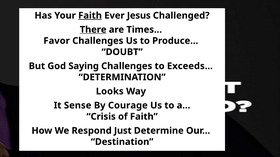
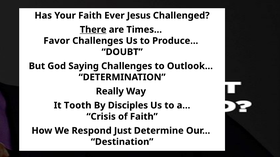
Faith at (90, 16) underline: present -> none
Exceeds…: Exceeds… -> Outlook…
Looks: Looks -> Really
Sense: Sense -> Tooth
Courage: Courage -> Disciples
